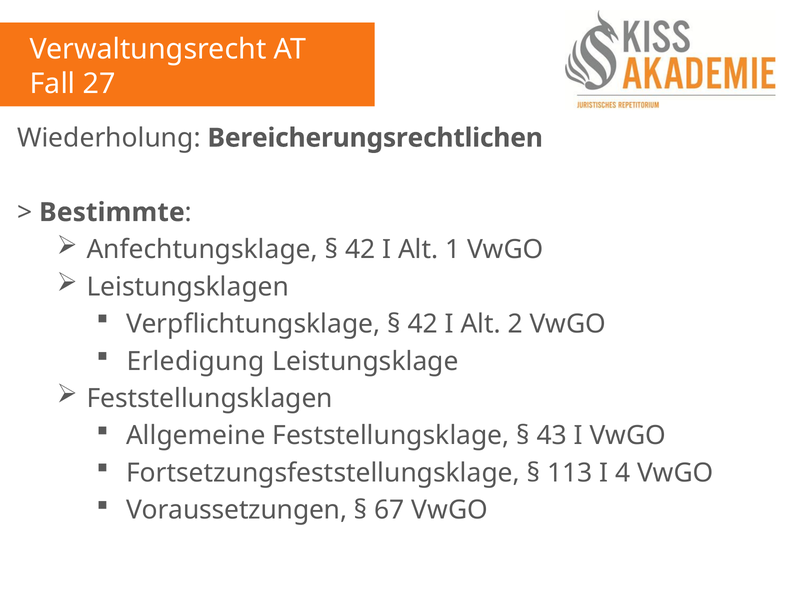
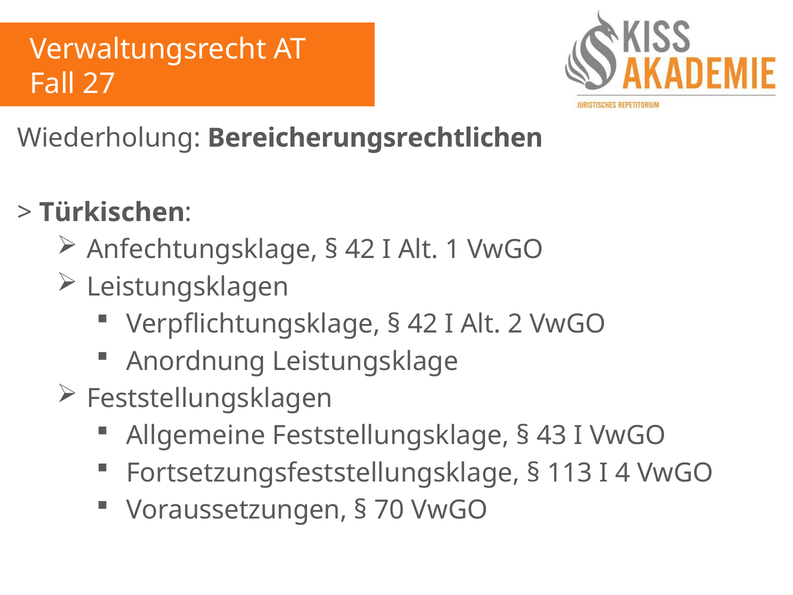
Bestimmte: Bestimmte -> Türkischen
Erledigung: Erledigung -> Anordnung
67: 67 -> 70
